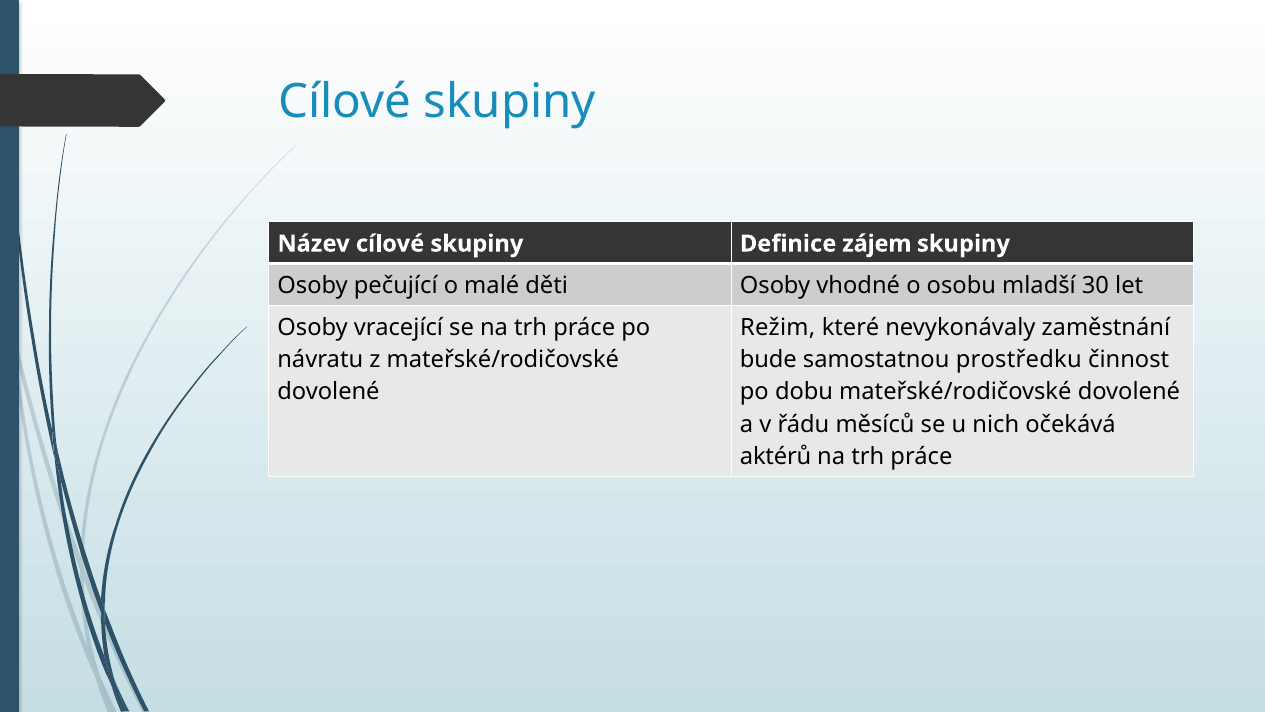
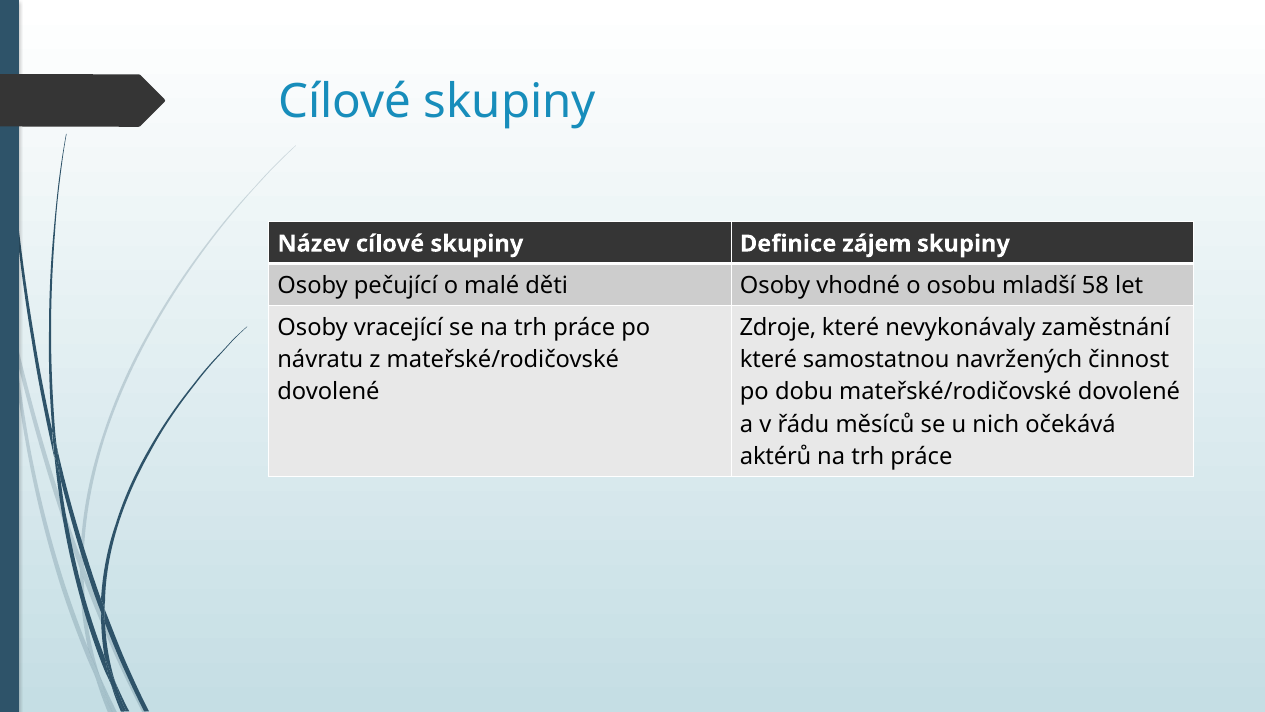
30: 30 -> 58
Režim: Režim -> Zdroje
bude at (768, 359): bude -> které
prostředku: prostředku -> navržených
